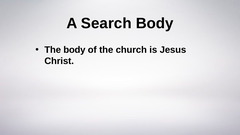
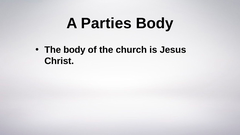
Search: Search -> Parties
